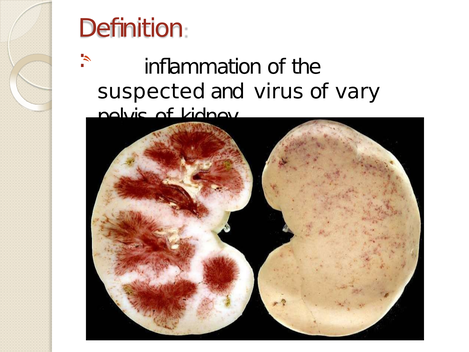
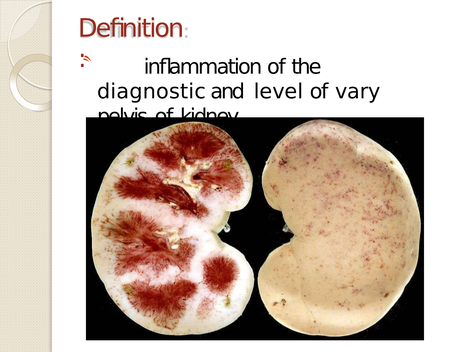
suspected: suspected -> diagnostic
virus: virus -> level
